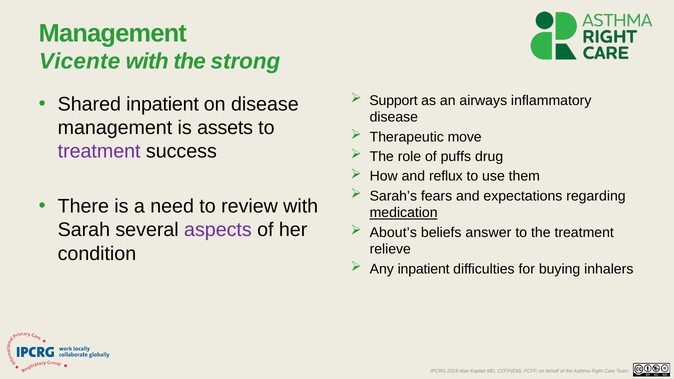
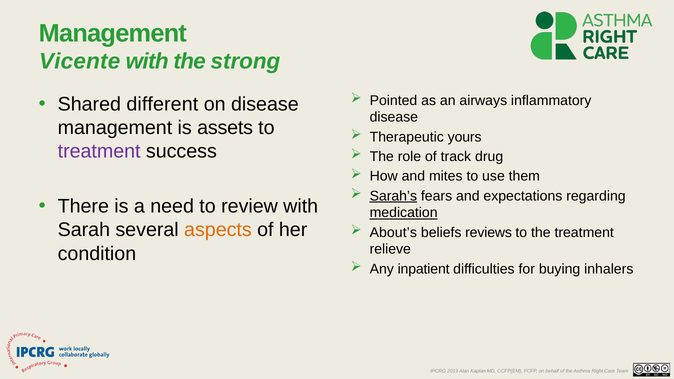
Support: Support -> Pointed
Shared inpatient: inpatient -> different
move: move -> yours
puffs: puffs -> track
reflux: reflux -> mites
Sarah’s underline: none -> present
aspects colour: purple -> orange
answer: answer -> reviews
